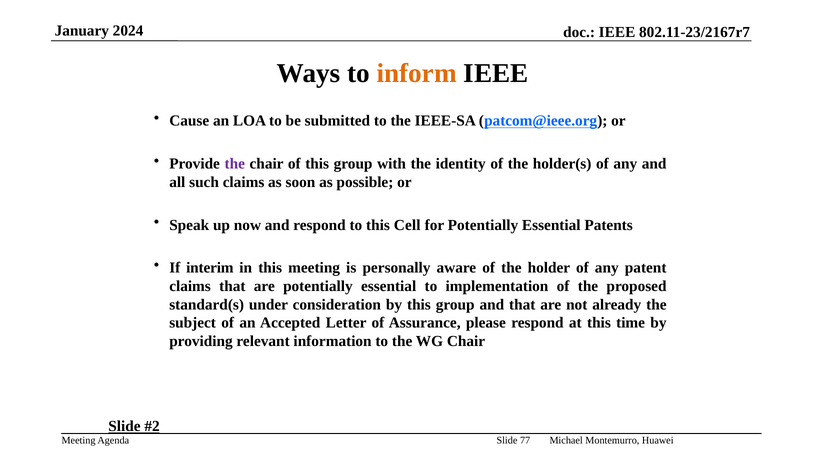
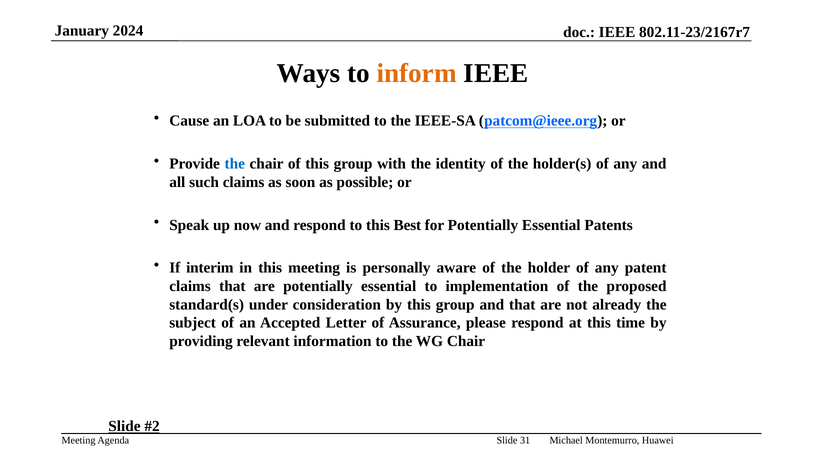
the at (235, 164) colour: purple -> blue
Cell: Cell -> Best
77: 77 -> 31
